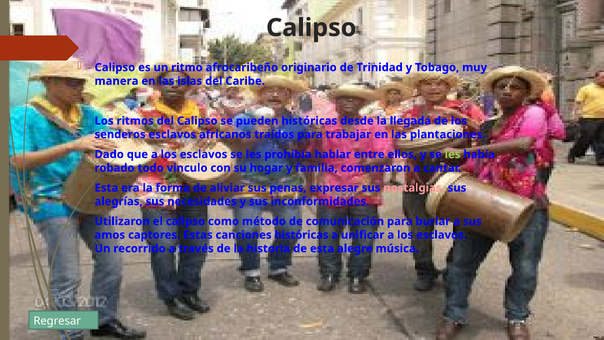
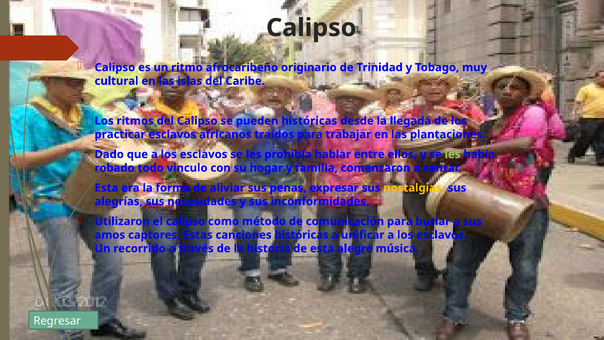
manera: manera -> cultural
senderos: senderos -> practicar
nostalgias colour: pink -> yellow
